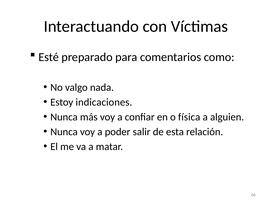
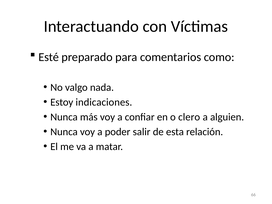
física: física -> clero
